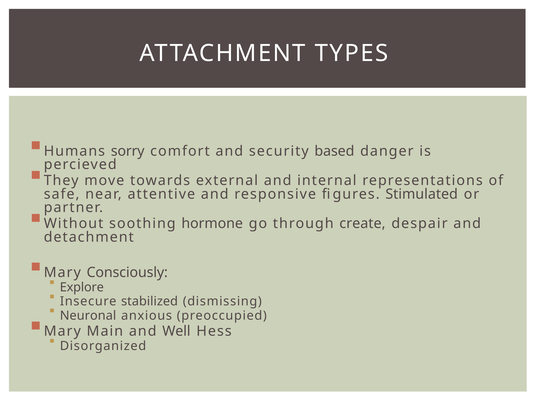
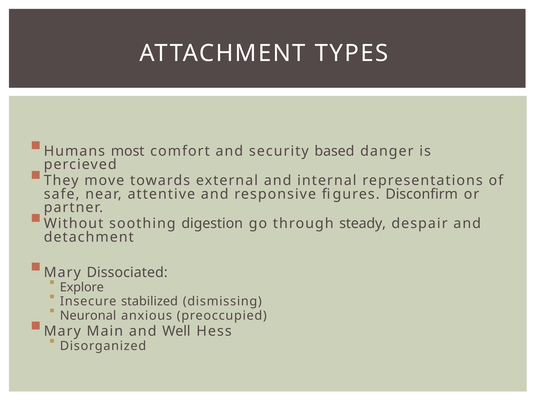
sorry: sorry -> most
Stimulated: Stimulated -> Disconfirm
hormone: hormone -> digestion
create: create -> steady
Consciously: Consciously -> Dissociated
